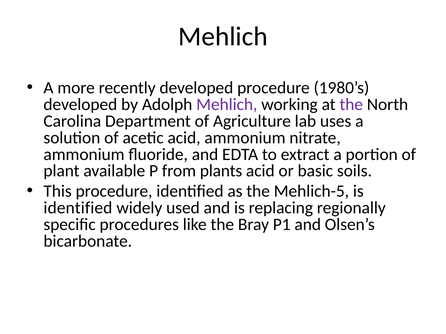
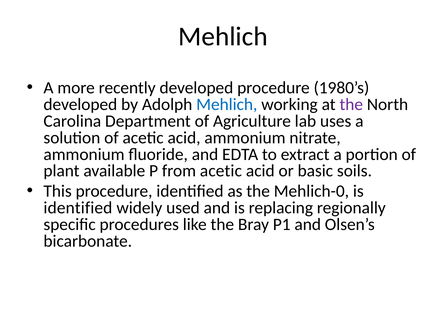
Mehlich at (227, 105) colour: purple -> blue
from plants: plants -> acetic
Mehlich-5: Mehlich-5 -> Mehlich-0
